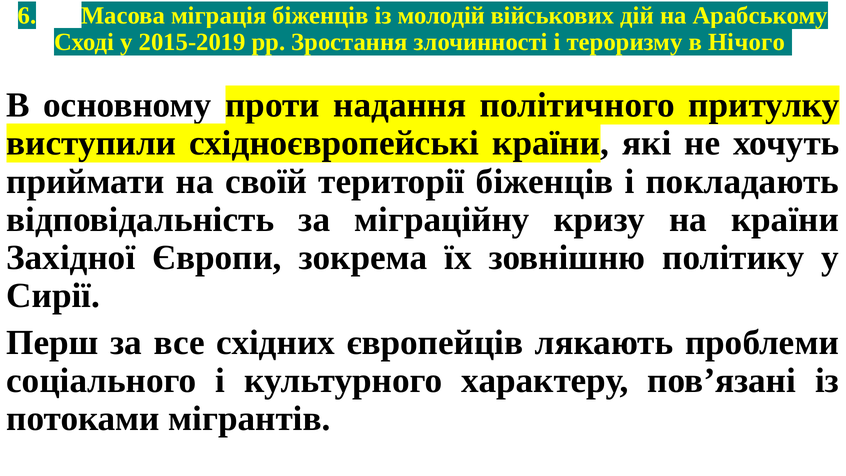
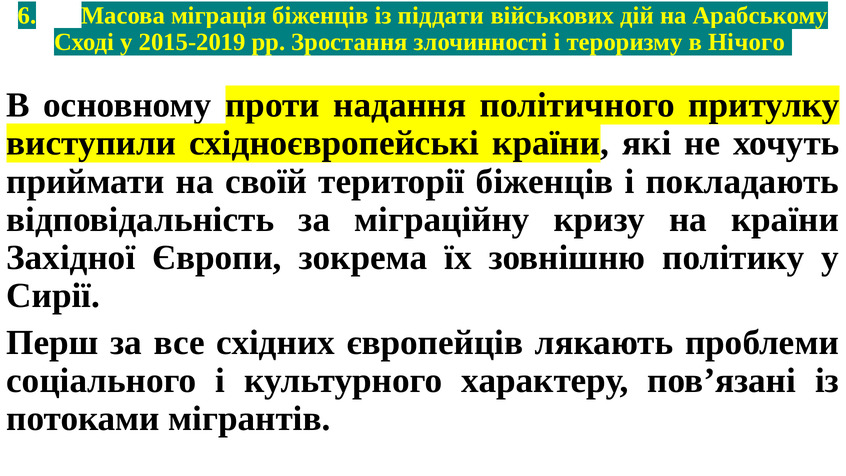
молодій: молодій -> піддати
